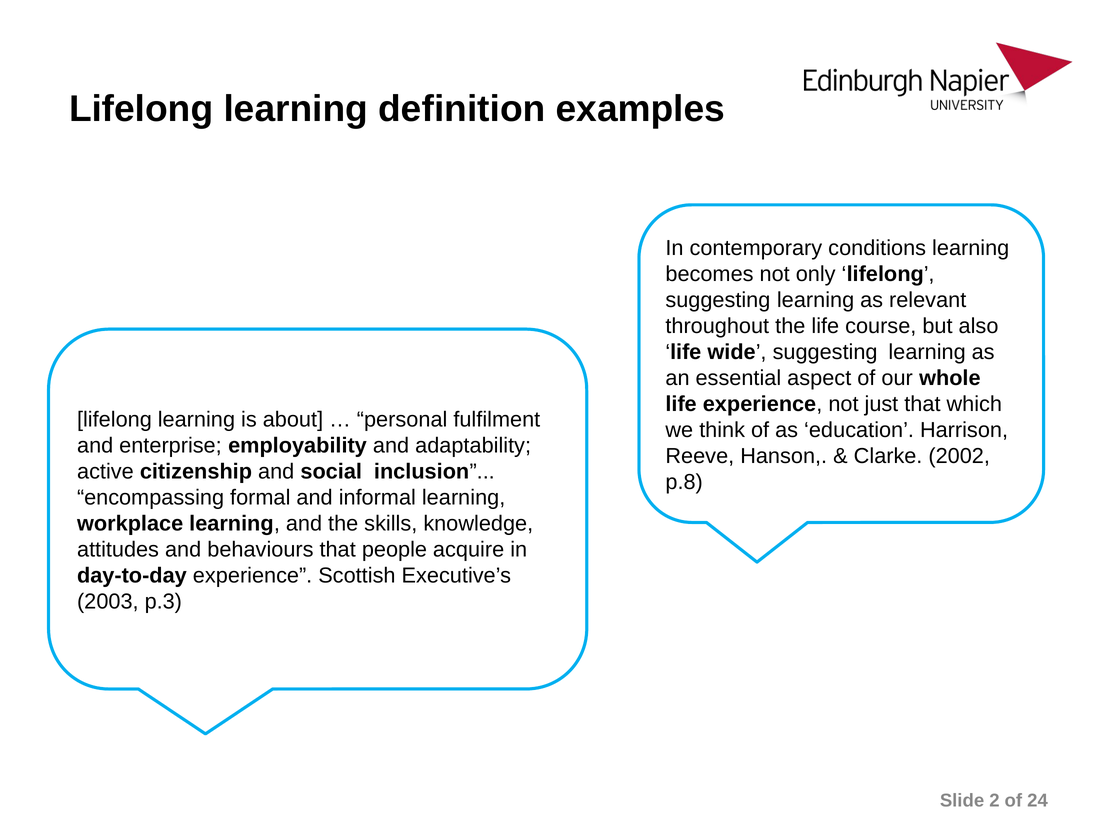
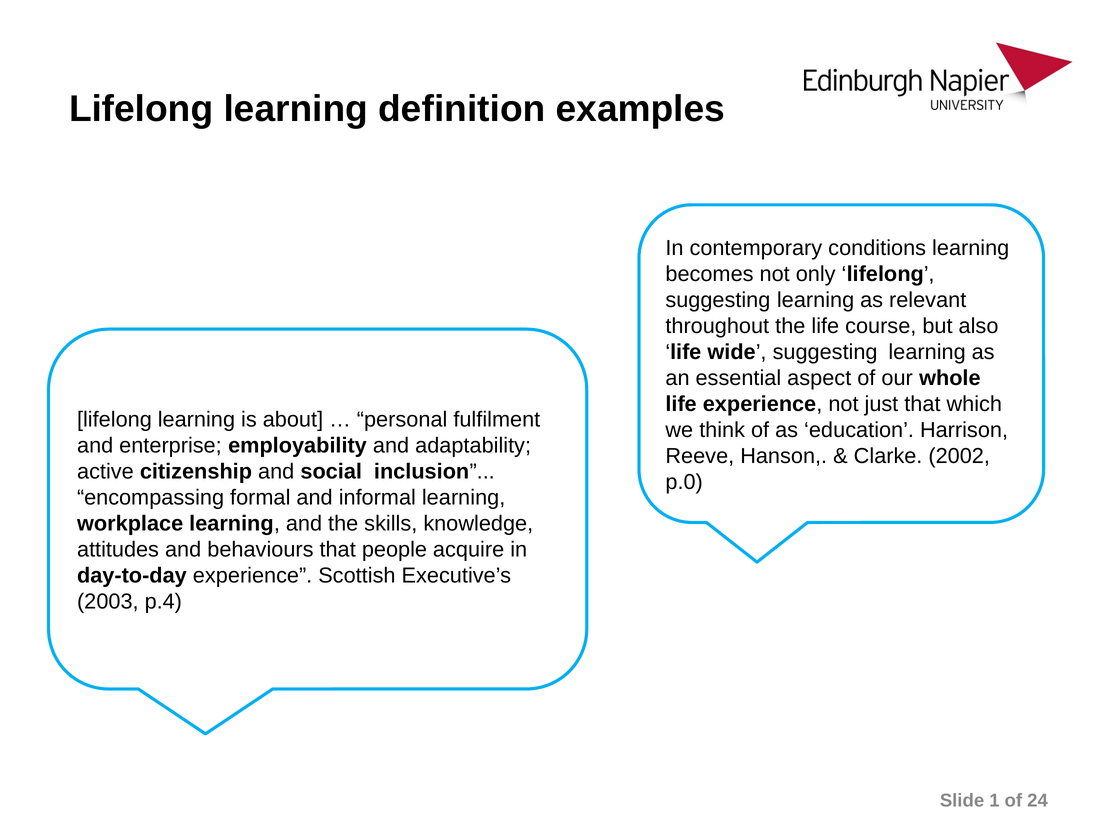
p.8: p.8 -> p.0
p.3: p.3 -> p.4
2: 2 -> 1
